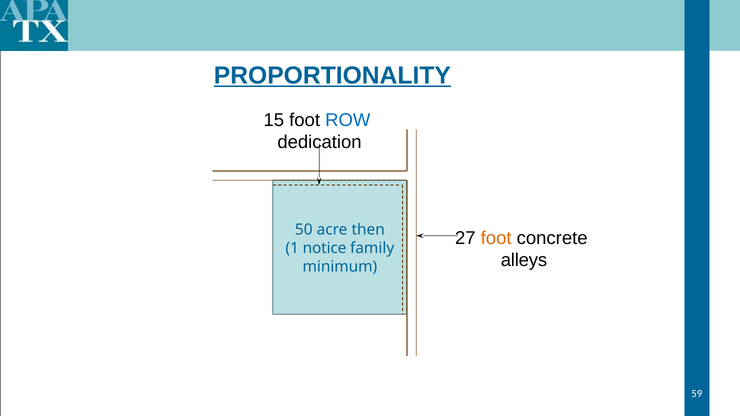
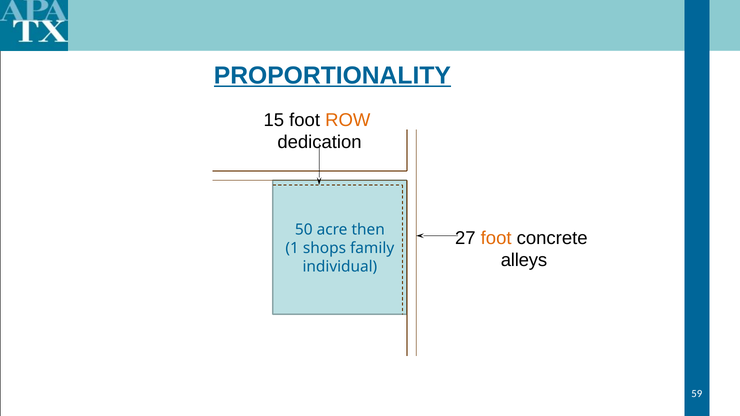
ROW colour: blue -> orange
notice: notice -> shops
minimum: minimum -> individual
